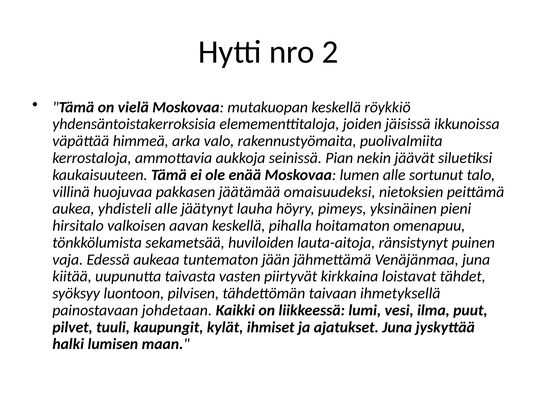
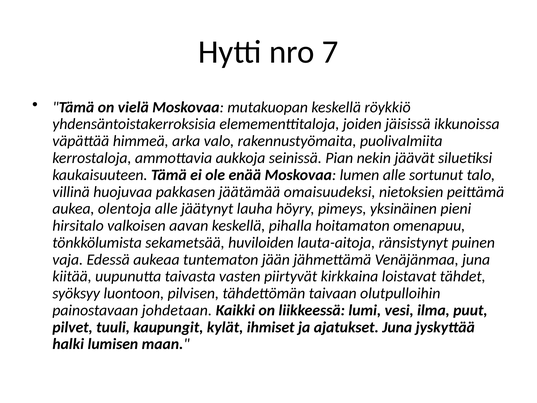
2: 2 -> 7
yhdisteli: yhdisteli -> olentoja
ihmetyksellä: ihmetyksellä -> olutpulloihin
